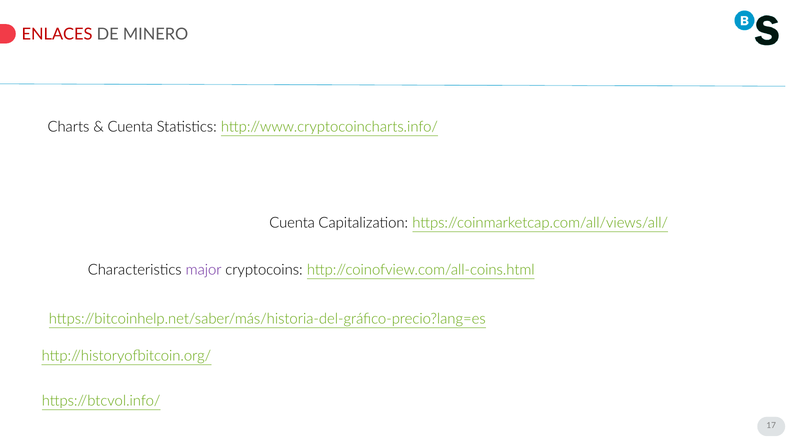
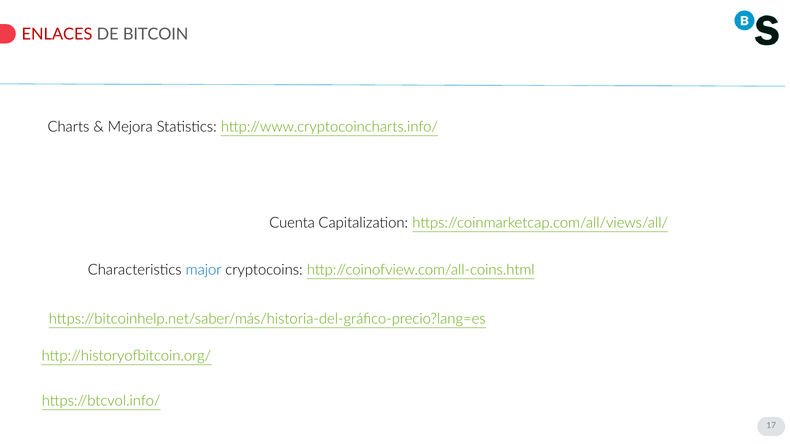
MINERO: MINERO -> BITCOIN
Cuenta at (130, 127): Cuenta -> Mejora
major colour: purple -> blue
